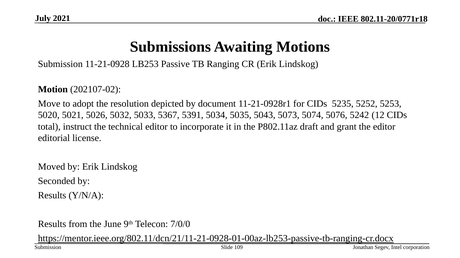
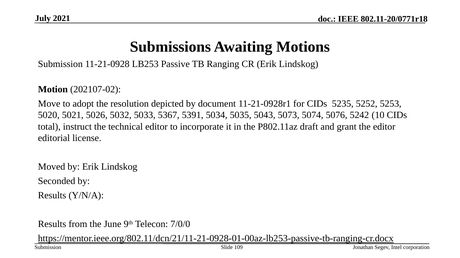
12: 12 -> 10
